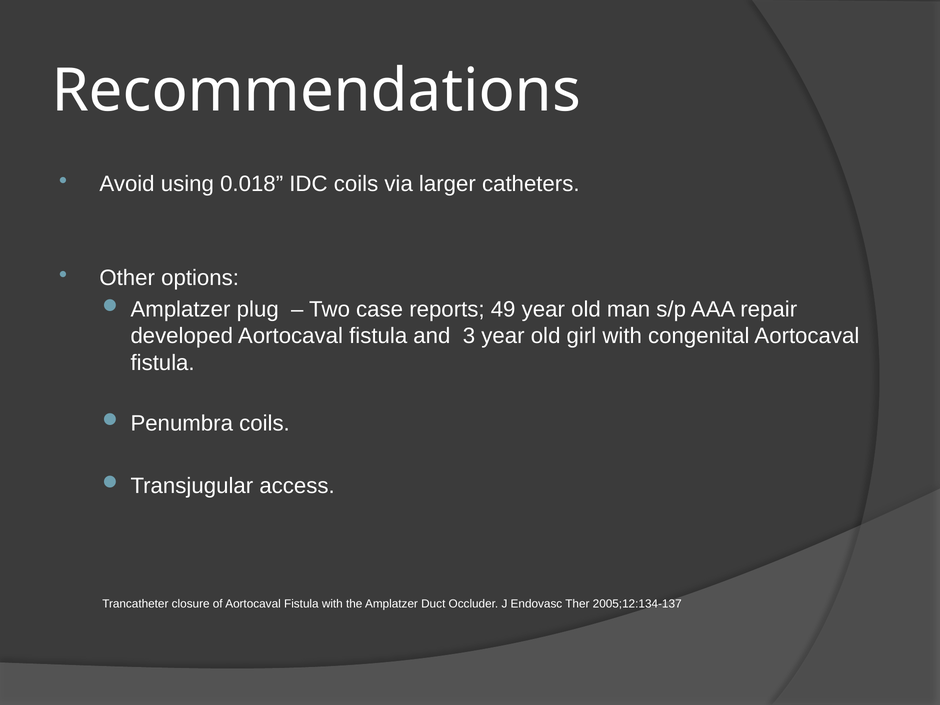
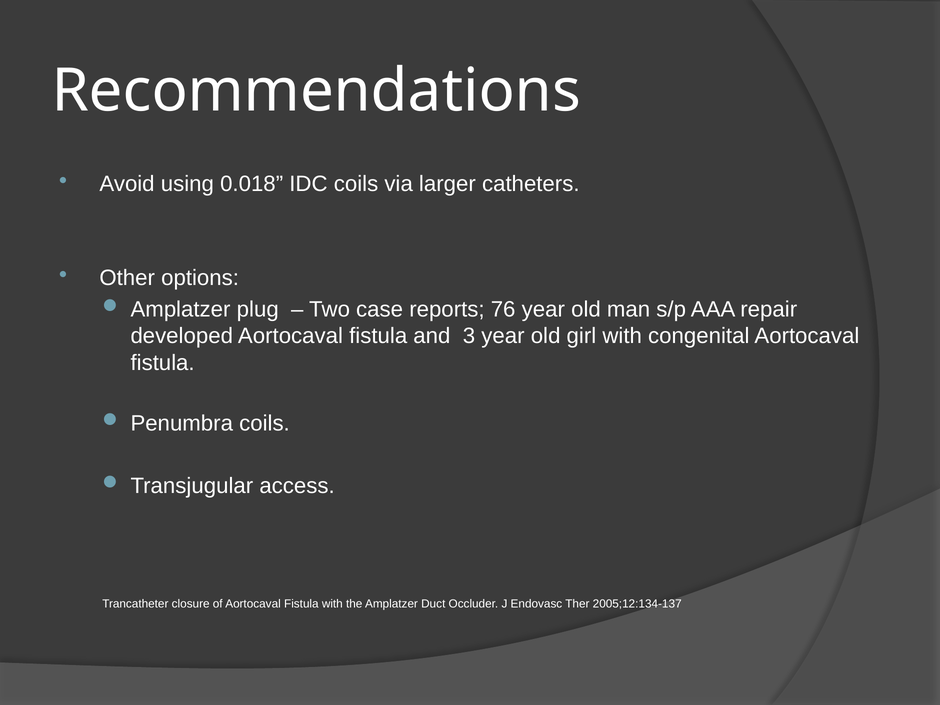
49: 49 -> 76
